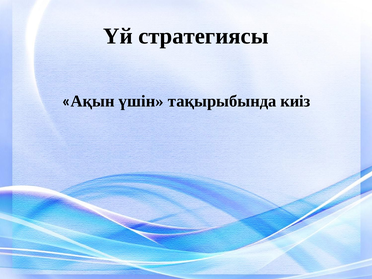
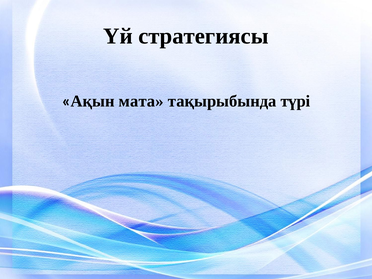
үшін: үшін -> мата
киіз: киіз -> түрі
